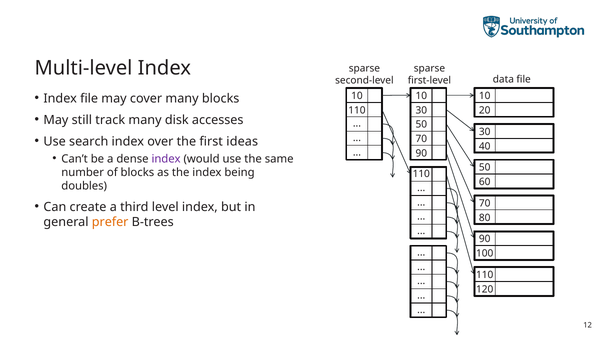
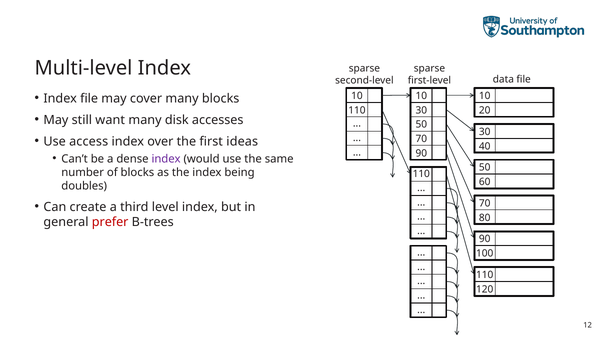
track: track -> want
search: search -> access
prefer colour: orange -> red
